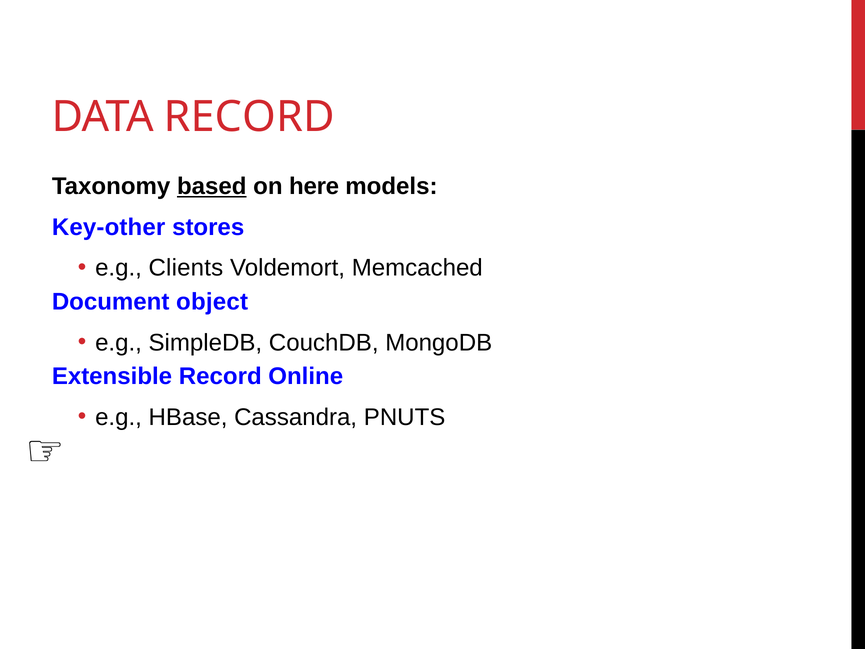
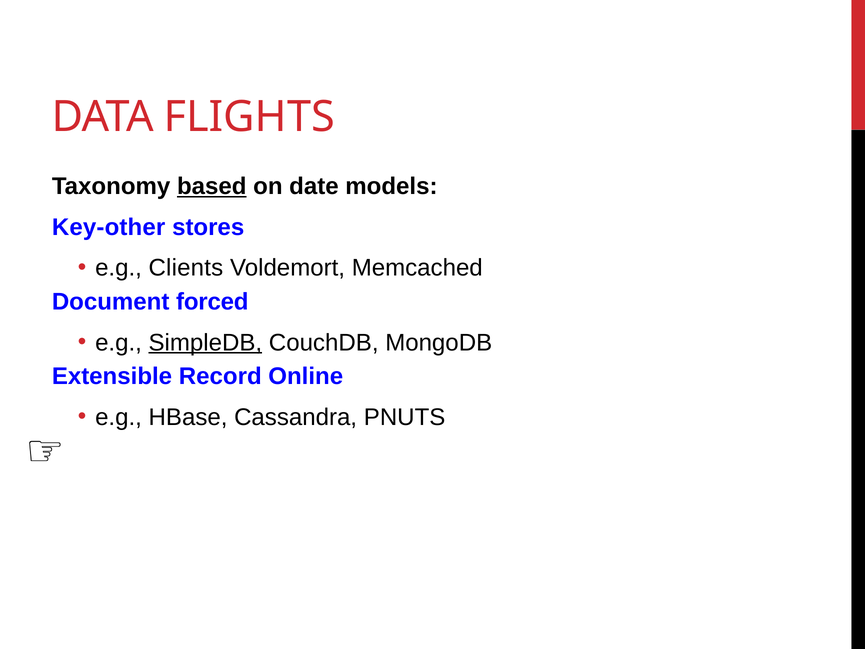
DATA RECORD: RECORD -> FLIGHTS
here: here -> date
object: object -> forced
SimpleDB underline: none -> present
